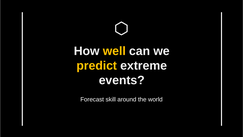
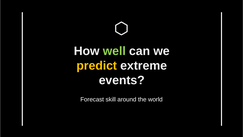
well colour: yellow -> light green
